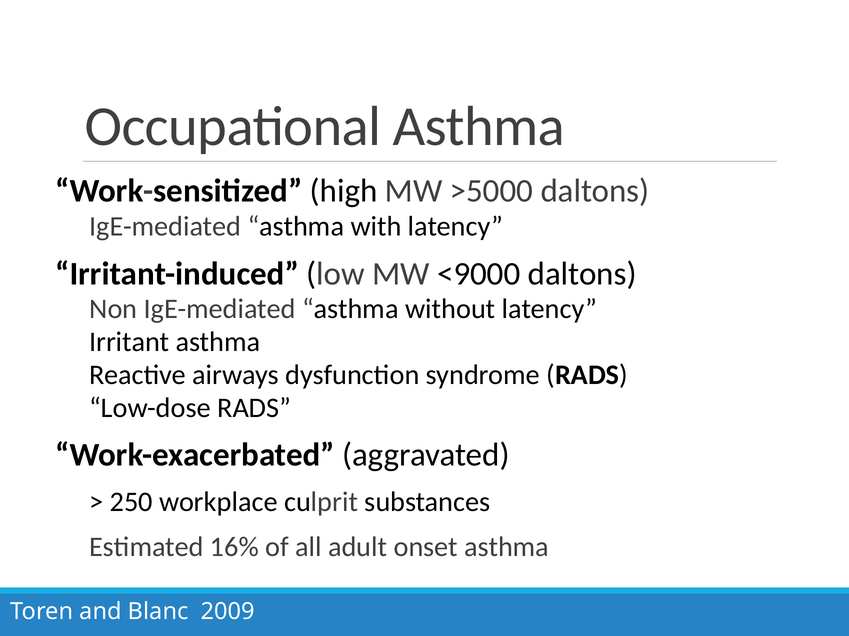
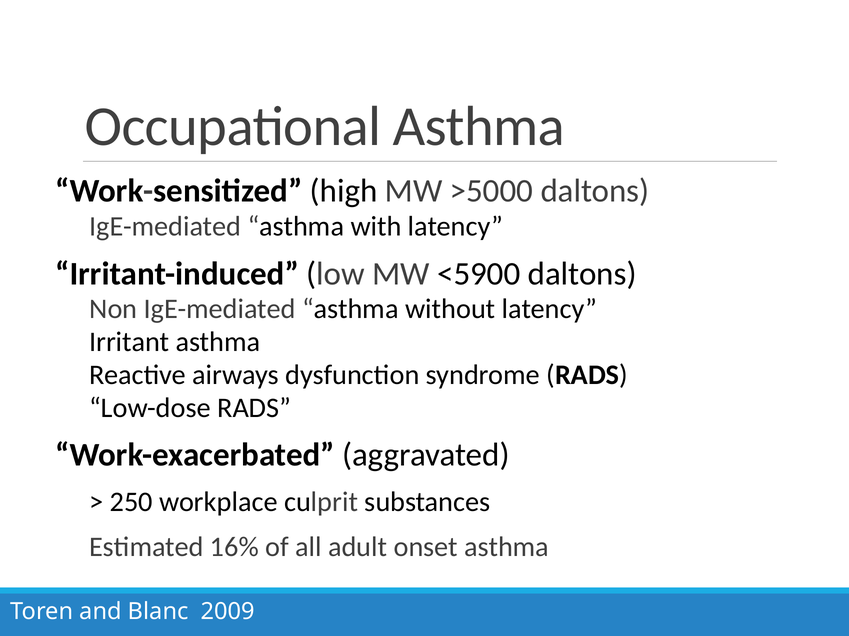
<9000: <9000 -> <5900
